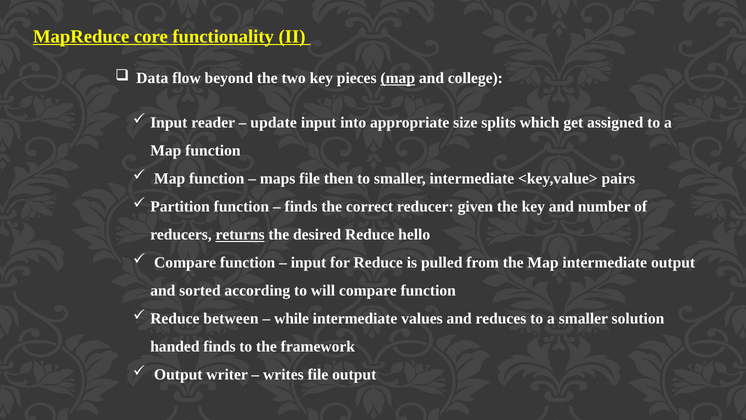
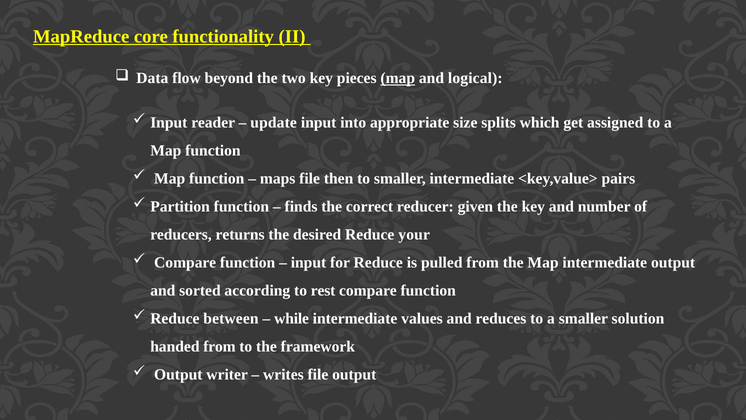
college: college -> logical
returns underline: present -> none
hello: hello -> your
will: will -> rest
handed finds: finds -> from
